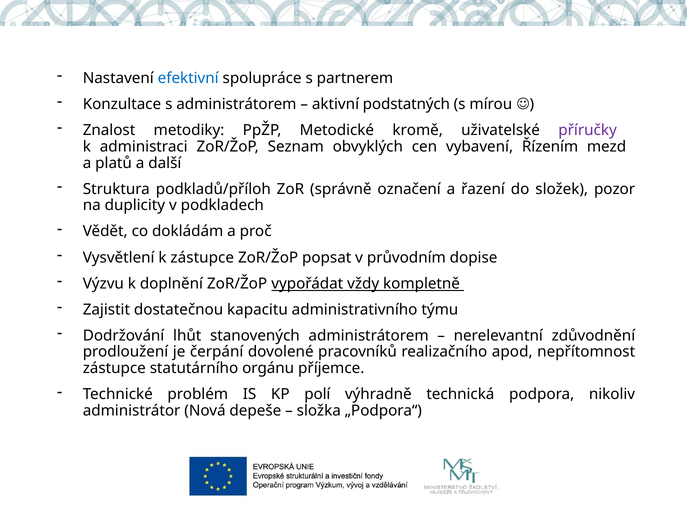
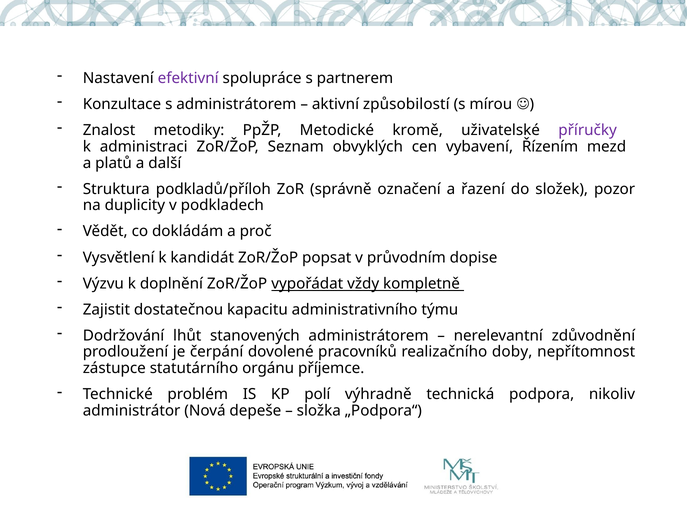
efektivní colour: blue -> purple
podstatných: podstatných -> způsobilostí
k zástupce: zástupce -> kandidát
apod: apod -> doby
